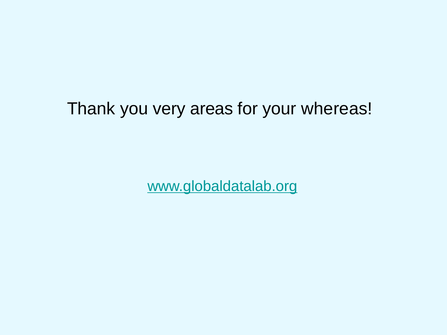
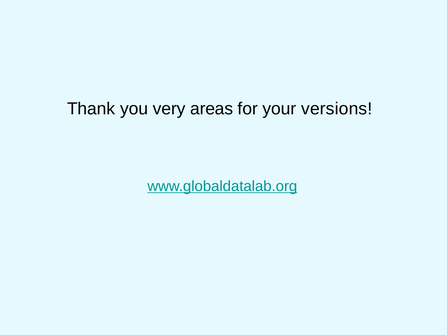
whereas: whereas -> versions
